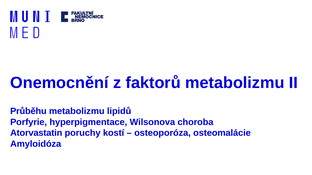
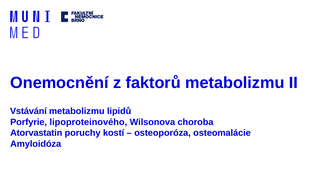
Průběhu: Průběhu -> Vstávání
hyperpigmentace: hyperpigmentace -> lipoproteinového
